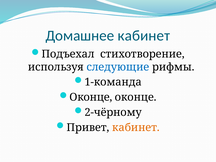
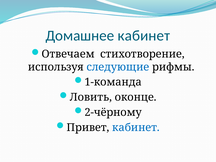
Подъехал: Подъехал -> Отвечаем
Оконце at (91, 97): Оконце -> Ловить
кабинет at (136, 127) colour: orange -> blue
